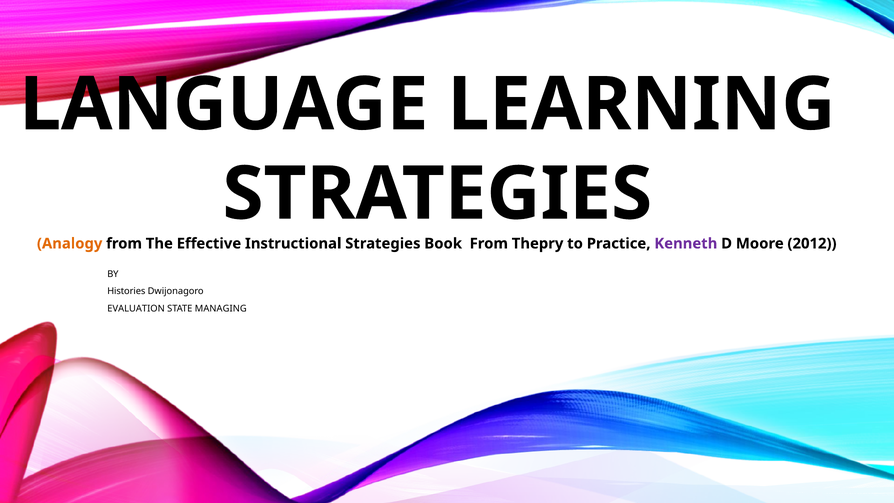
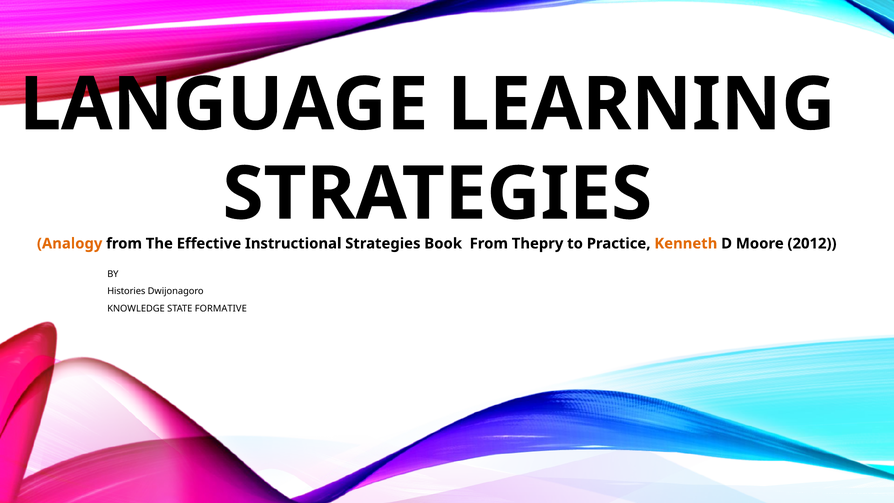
Kenneth colour: purple -> orange
EVALUATION: EVALUATION -> KNOWLEDGE
MANAGING: MANAGING -> FORMATIVE
